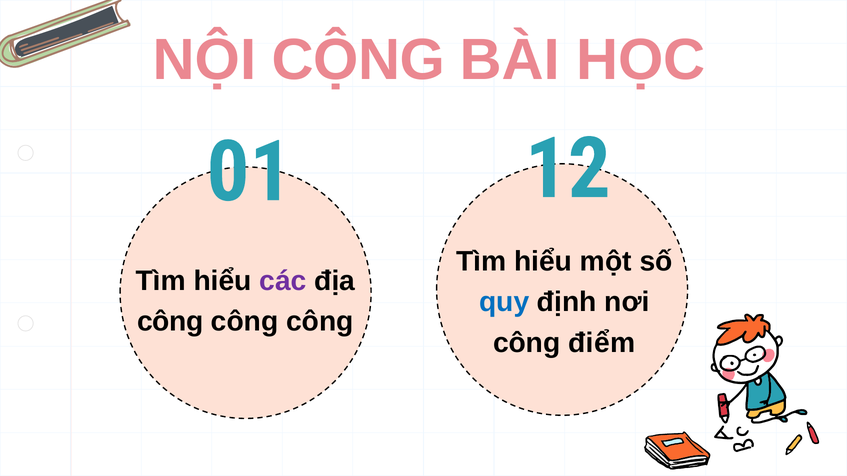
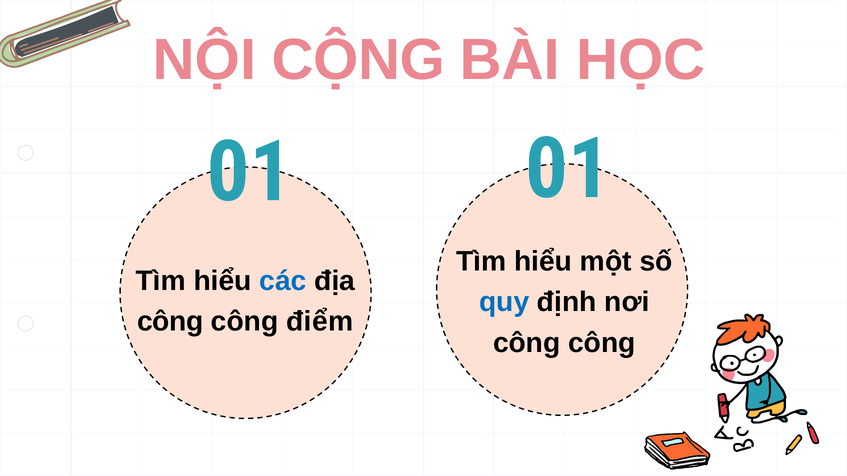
01 12: 12 -> 01
các colour: purple -> blue
công at (320, 322): công -> điểm
điểm at (602, 343): điểm -> công
